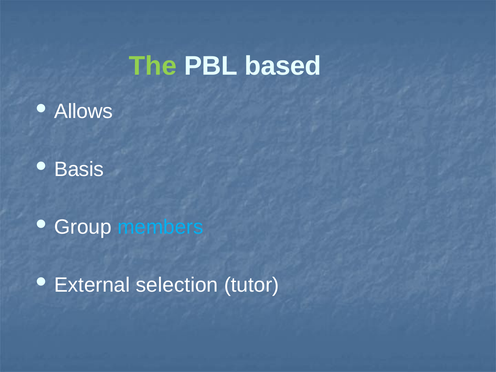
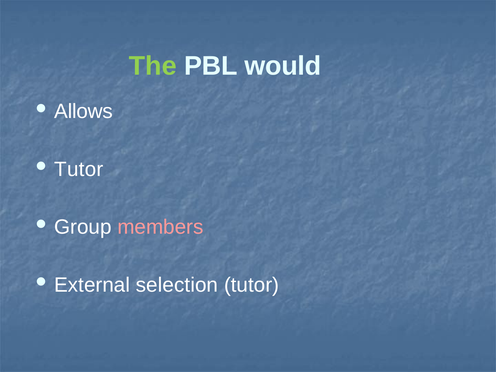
based: based -> would
Basis at (79, 169): Basis -> Tutor
members colour: light blue -> pink
